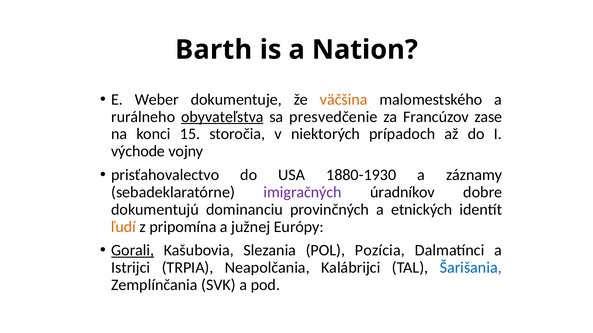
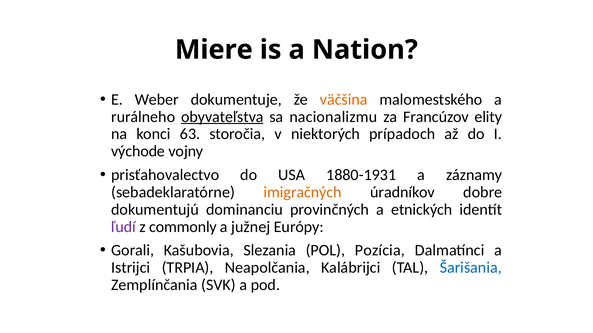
Barth: Barth -> Miere
presvedčenie: presvedčenie -> nacionalizmu
zase: zase -> elity
15: 15 -> 63
1880-1930: 1880-1930 -> 1880-1931
imigračných colour: purple -> orange
ľudí colour: orange -> purple
pripomína: pripomína -> commonly
Gorali underline: present -> none
